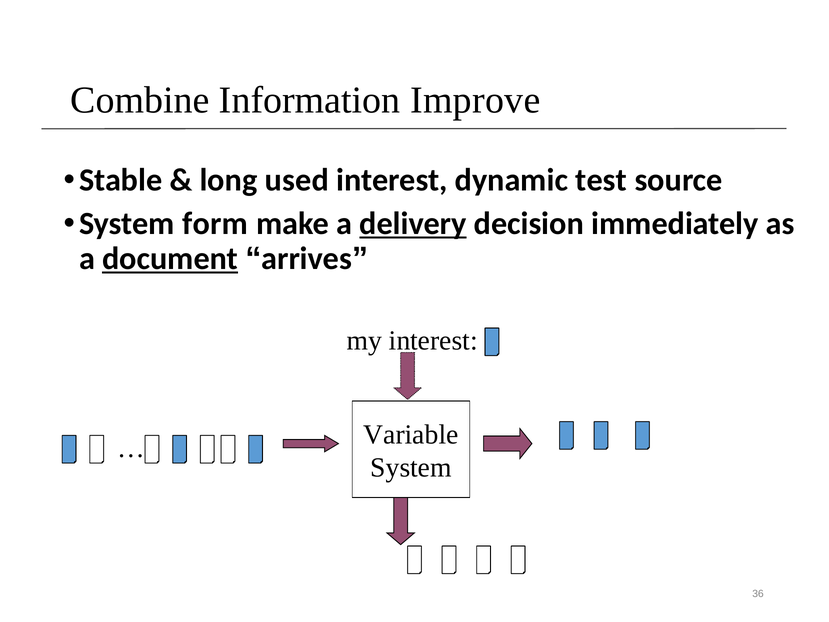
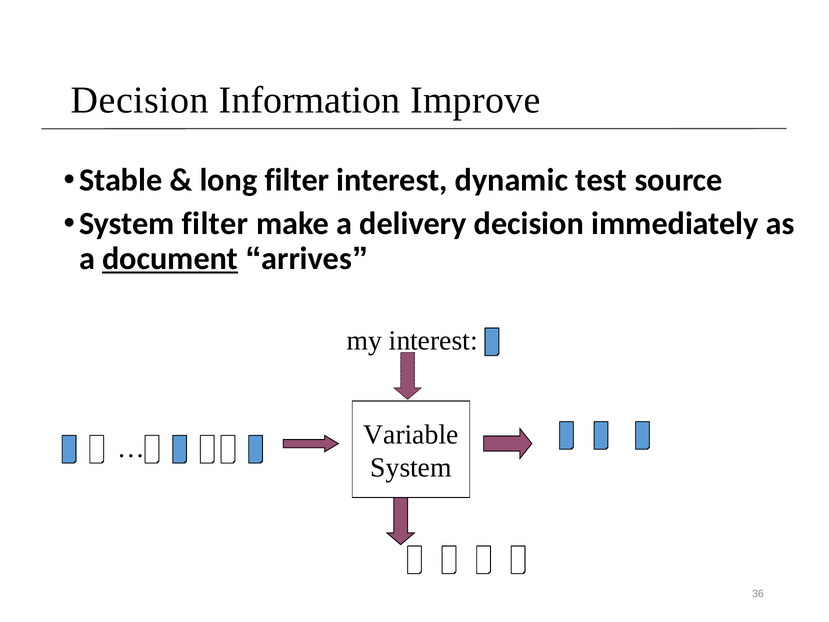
Combine at (140, 100): Combine -> Decision
long used: used -> filter
System form: form -> filter
delivery underline: present -> none
